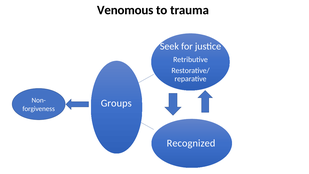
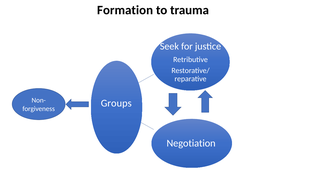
Venomous: Venomous -> Formation
Recognized: Recognized -> Negotiation
